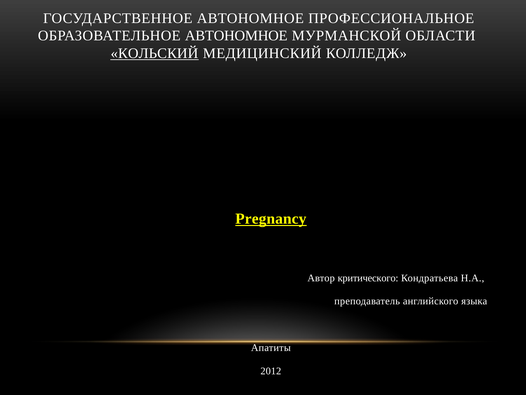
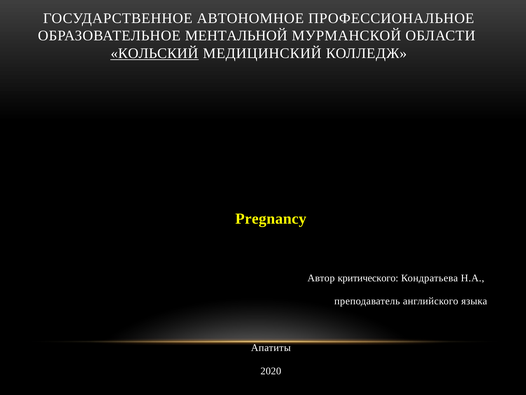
ОБРАЗОВАТЕЛЬНОЕ АВТОНОМНОЕ: АВТОНОМНОЕ -> МЕНТАЛЬНОЙ
Pregnancy underline: present -> none
2012: 2012 -> 2020
